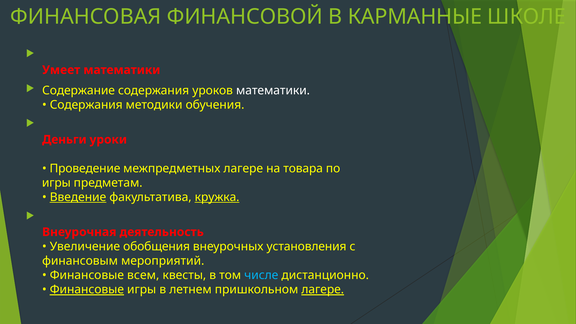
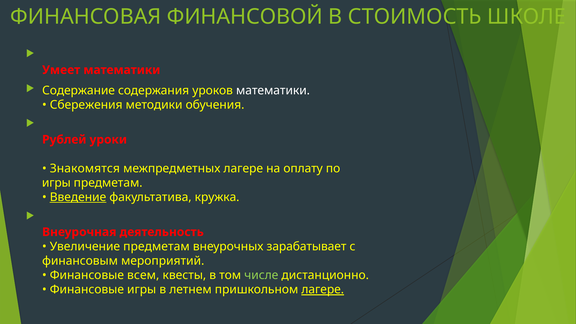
КАРМАННЫЕ: КАРМАННЫЕ -> СТОИМОСТЬ
Содержания at (86, 105): Содержания -> Сбережения
Деньги: Деньги -> Рублей
Проведение: Проведение -> Знакомятся
товара: товара -> оплату
кружка underline: present -> none
Увеличение обобщения: обобщения -> предметам
установления: установления -> зарабатывает
числе colour: light blue -> light green
Финансовые at (87, 290) underline: present -> none
